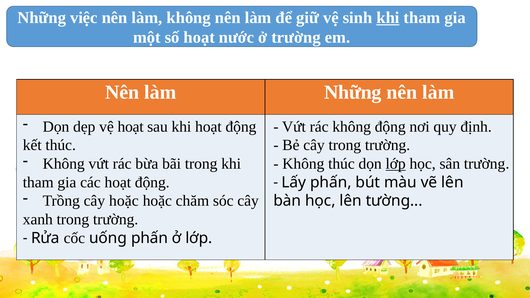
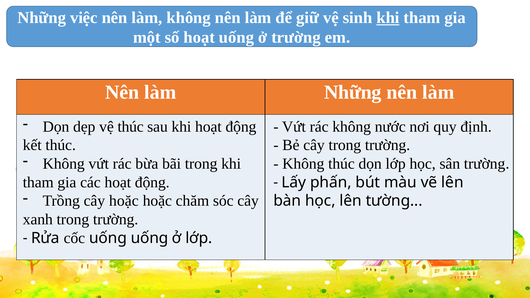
hoạt nước: nước -> uống
vệ hoạt: hoạt -> thúc
không động: động -> nước
lớp at (396, 164) underline: present -> none
uống phấn: phấn -> uống
